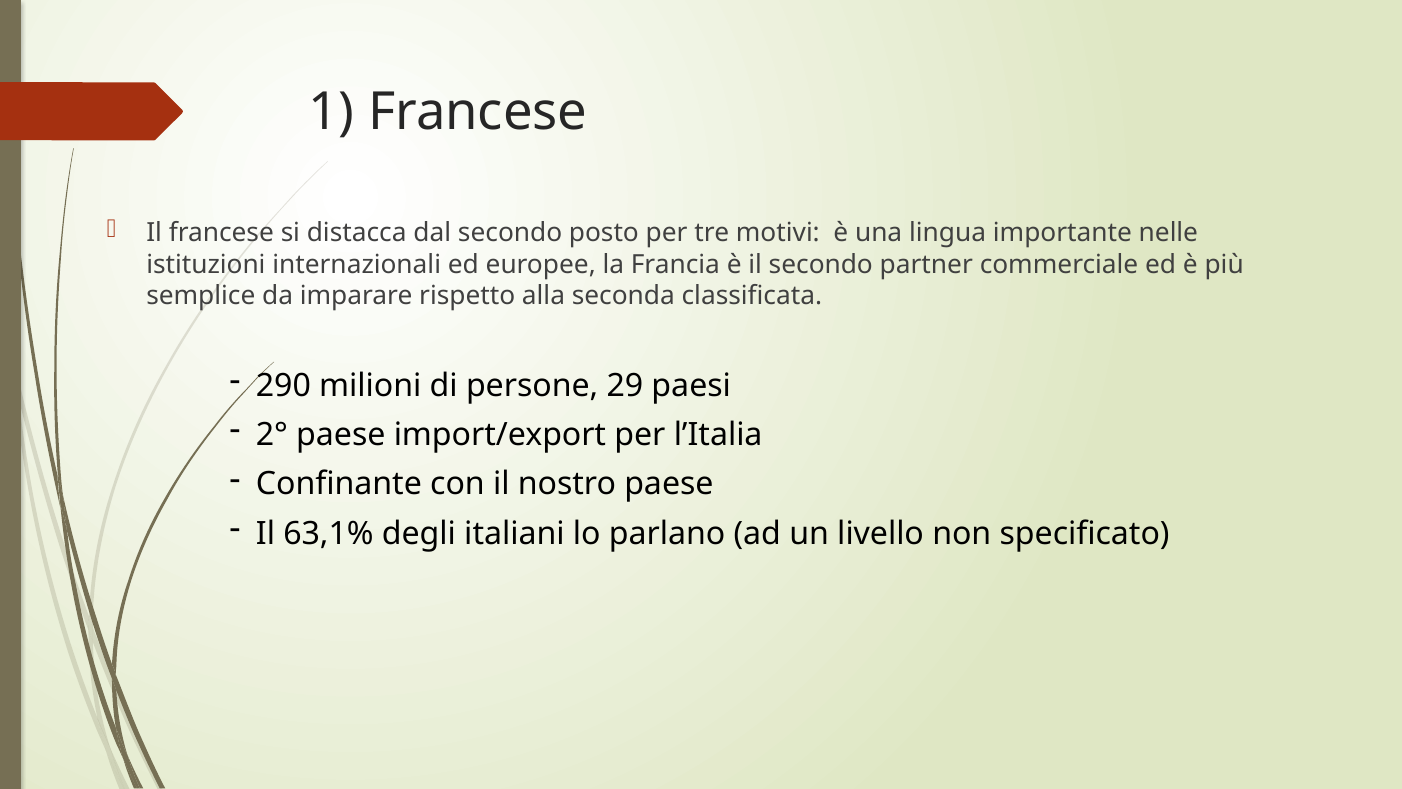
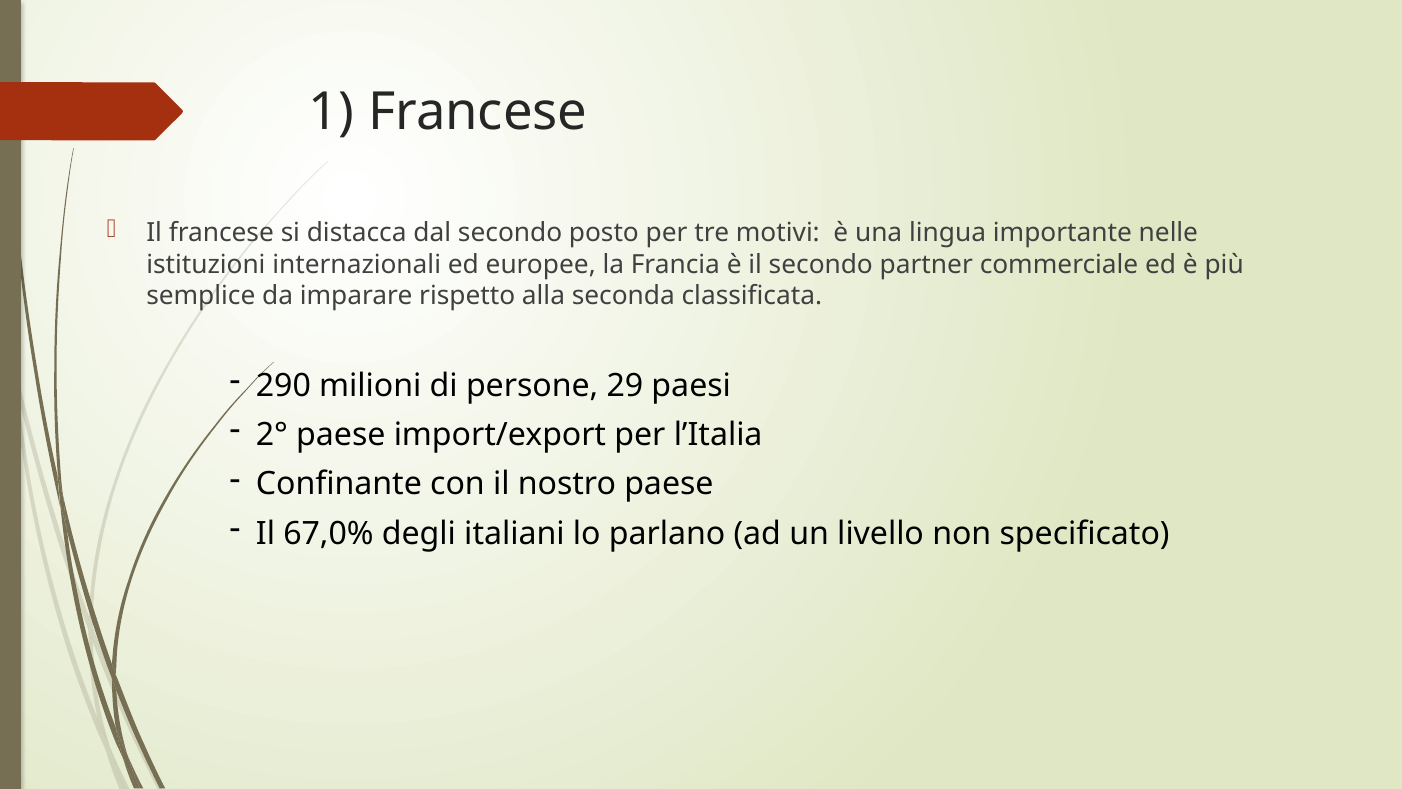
63,1%: 63,1% -> 67,0%
